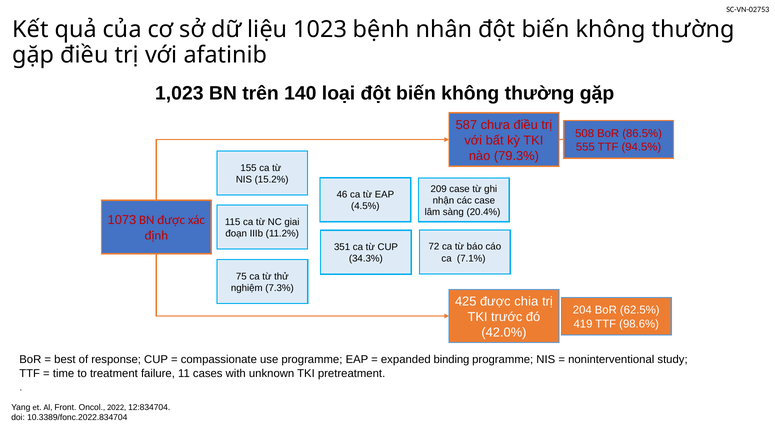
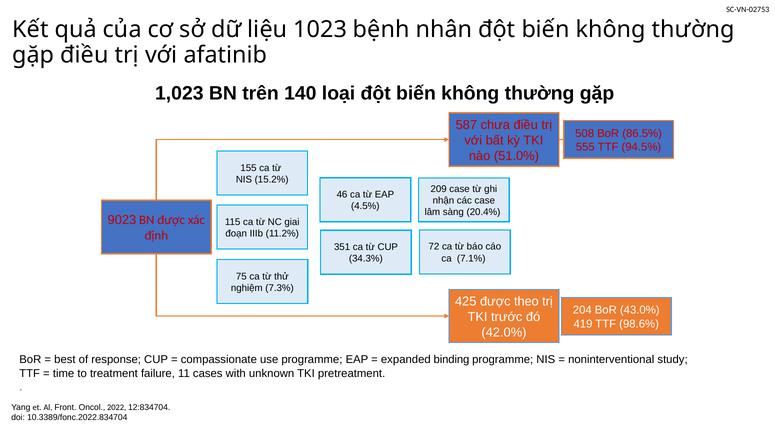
79.3%: 79.3% -> 51.0%
1073: 1073 -> 9023
chia: chia -> theo
62.5%: 62.5% -> 43.0%
